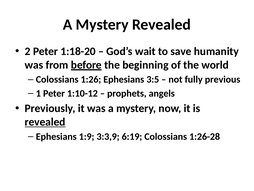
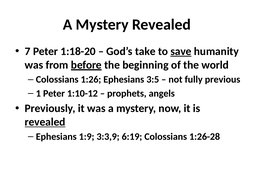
2: 2 -> 7
wait: wait -> take
save underline: none -> present
